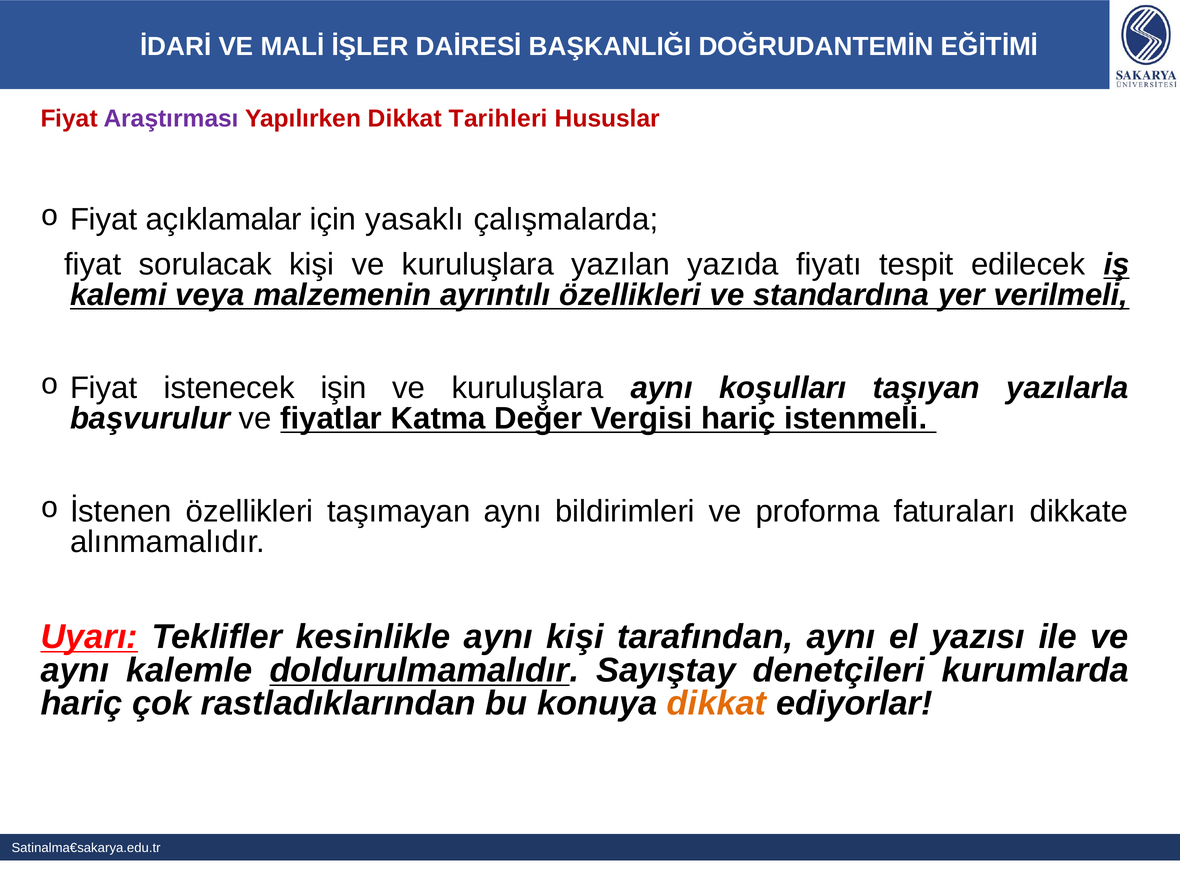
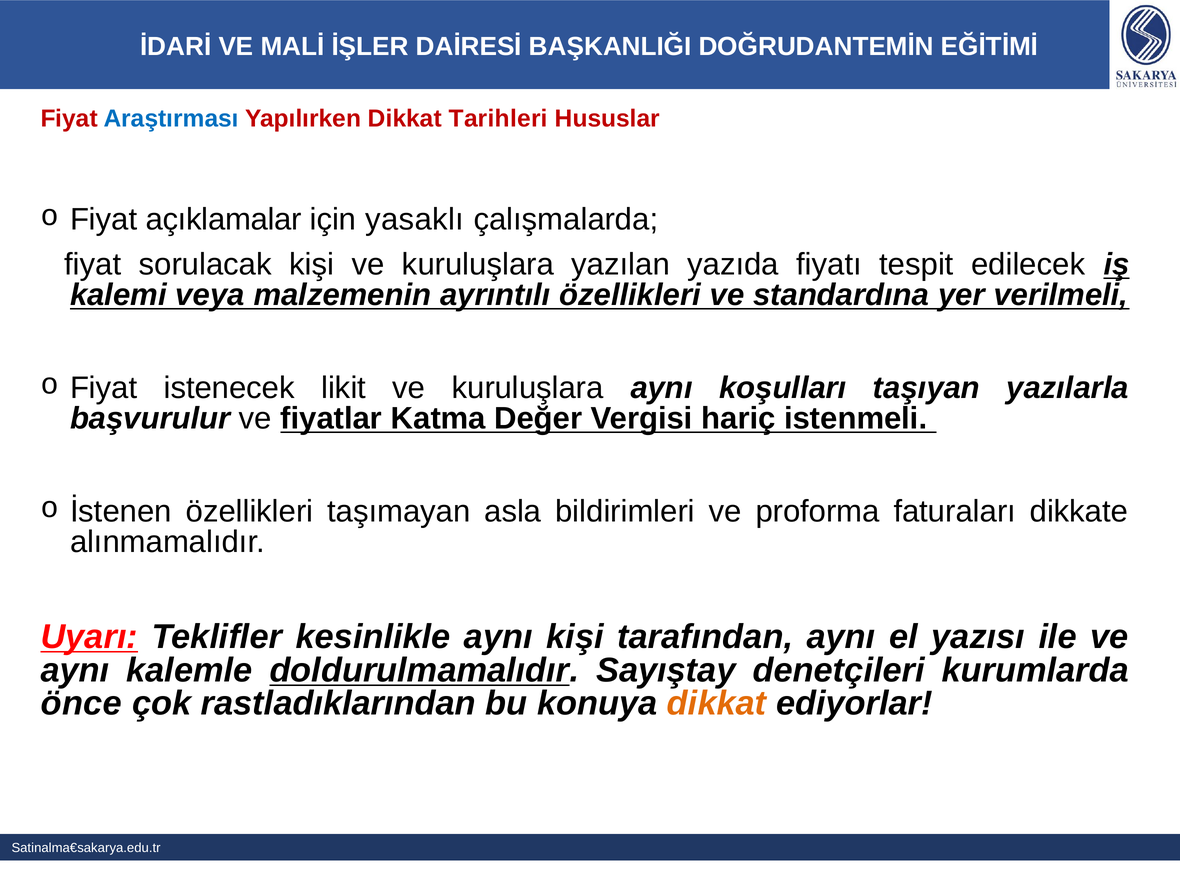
Araştırması colour: purple -> blue
işin: işin -> likit
taşımayan aynı: aynı -> asla
hariç at (82, 704): hariç -> önce
